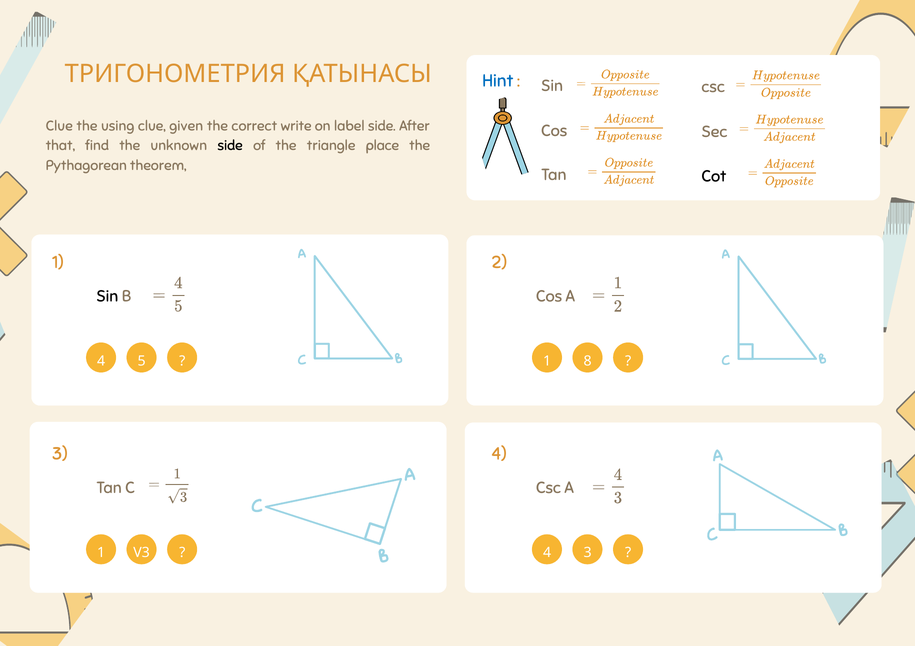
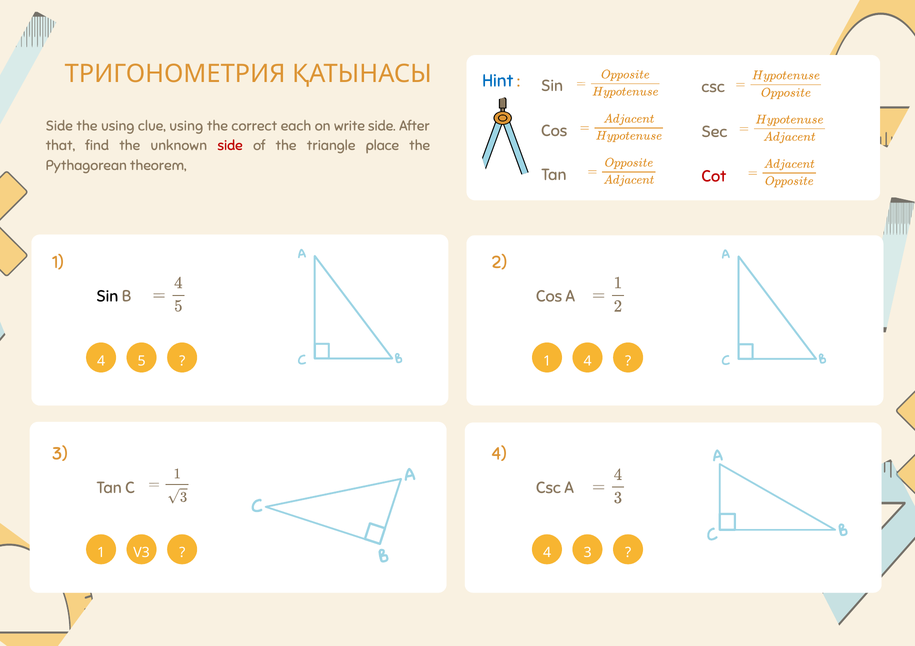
Clue at (59, 126): Clue -> Side
clue given: given -> using
write: write -> each
label: label -> write
side at (230, 146) colour: black -> red
Cot colour: black -> red
8 at (588, 361): 8 -> 4
